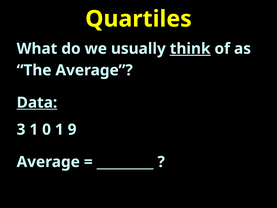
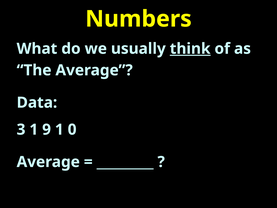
Quartiles: Quartiles -> Numbers
Data underline: present -> none
0: 0 -> 9
9: 9 -> 0
